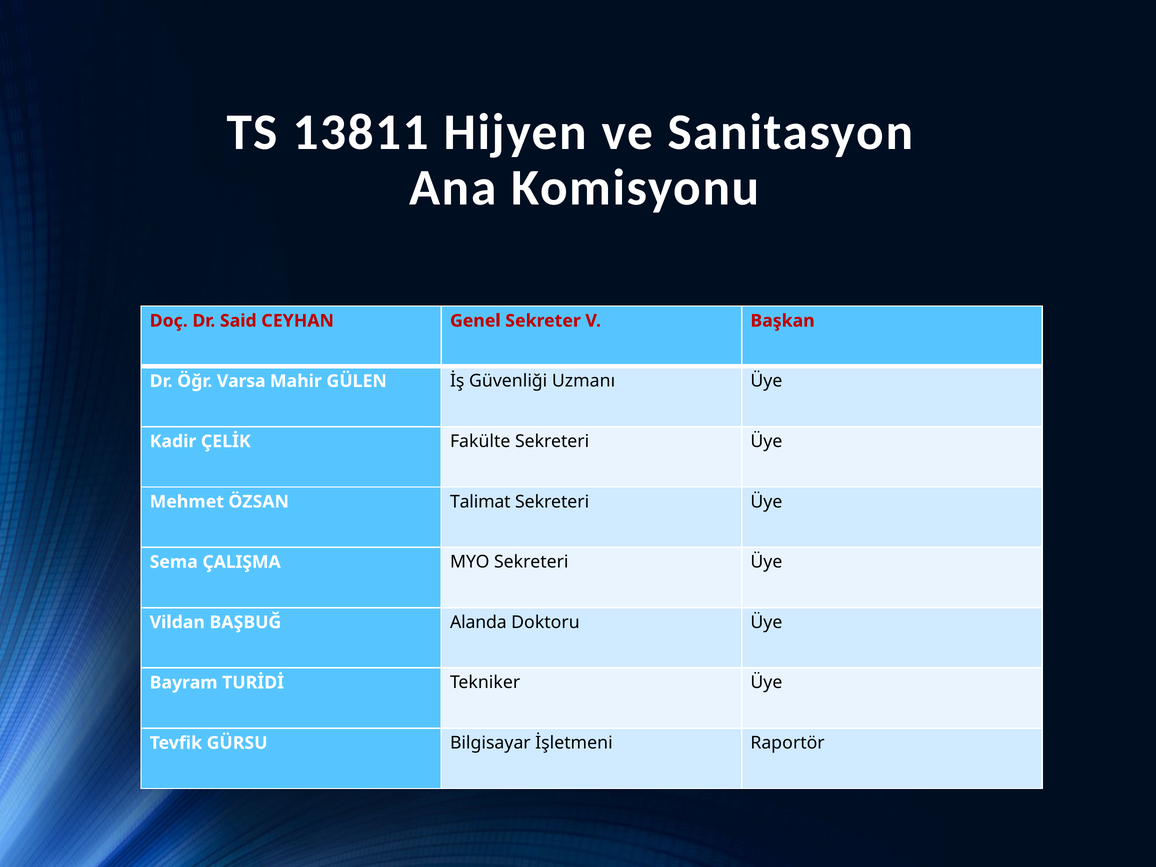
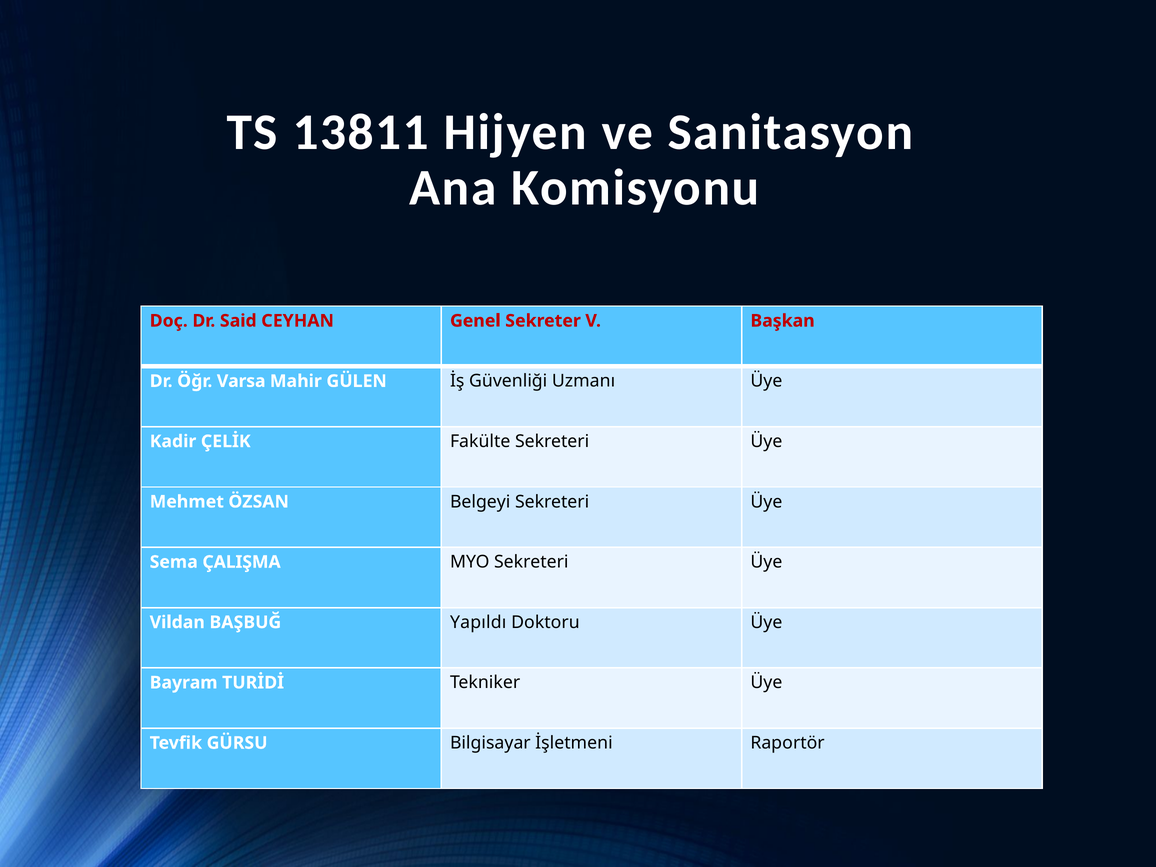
Talimat: Talimat -> Belgeyi
Alanda: Alanda -> Yapıldı
